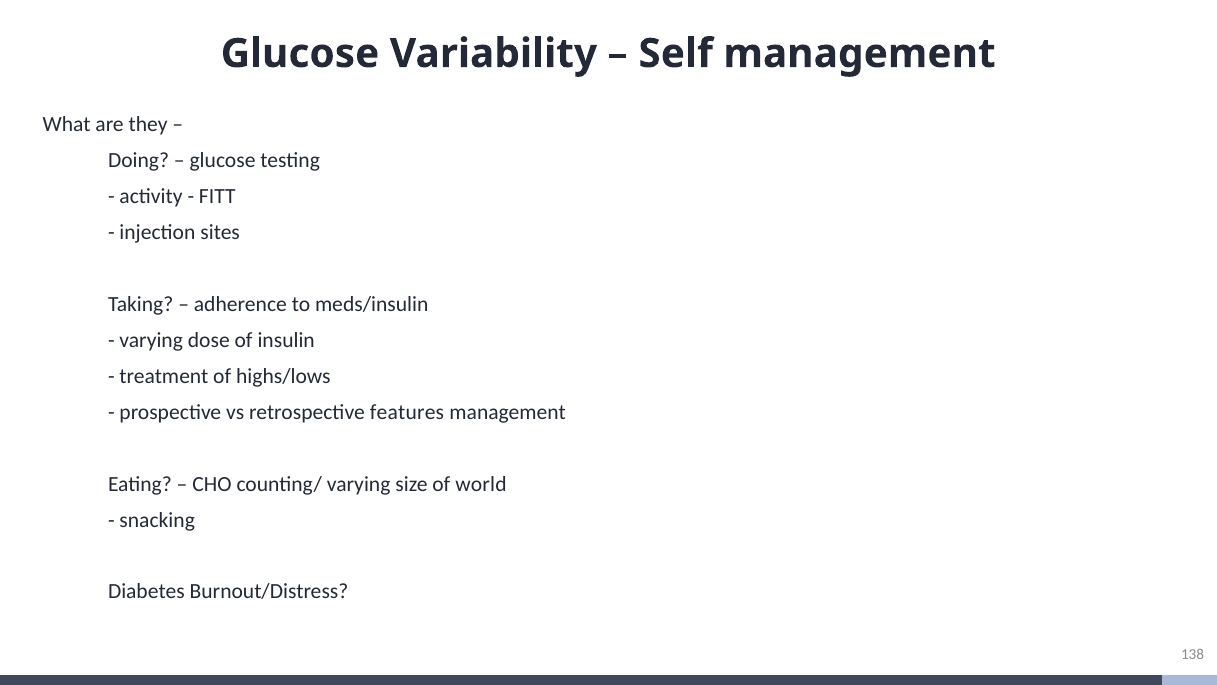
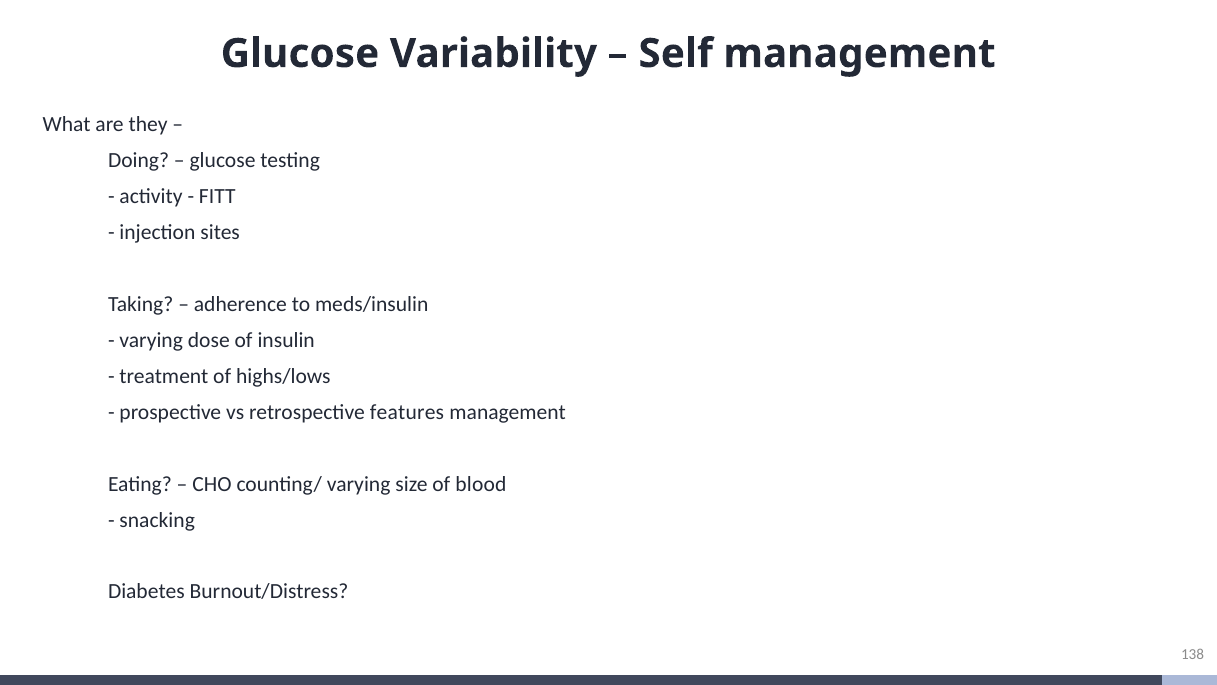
world: world -> blood
